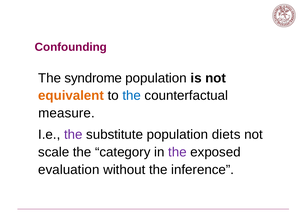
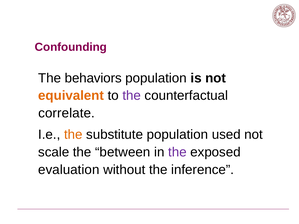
syndrome: syndrome -> behaviors
the at (132, 96) colour: blue -> purple
measure: measure -> correlate
the at (73, 135) colour: purple -> orange
diets: diets -> used
category: category -> between
